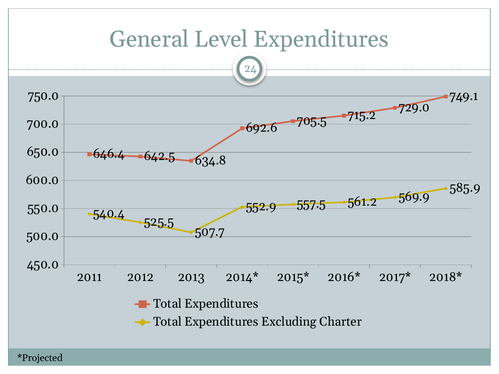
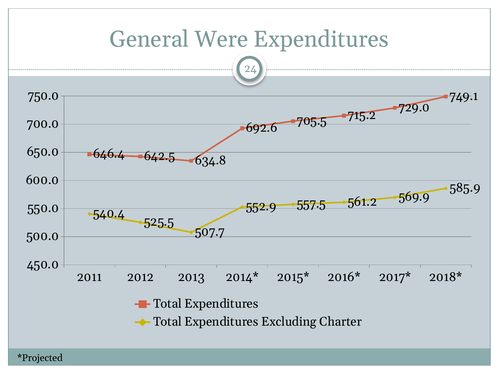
Level: Level -> Were
